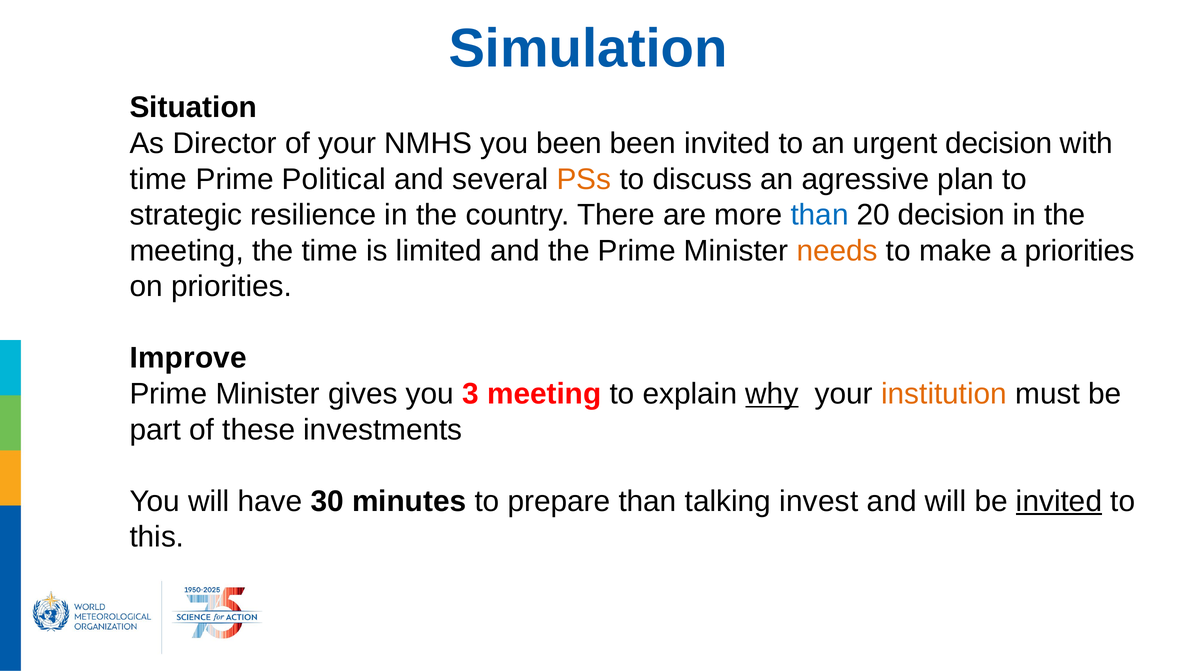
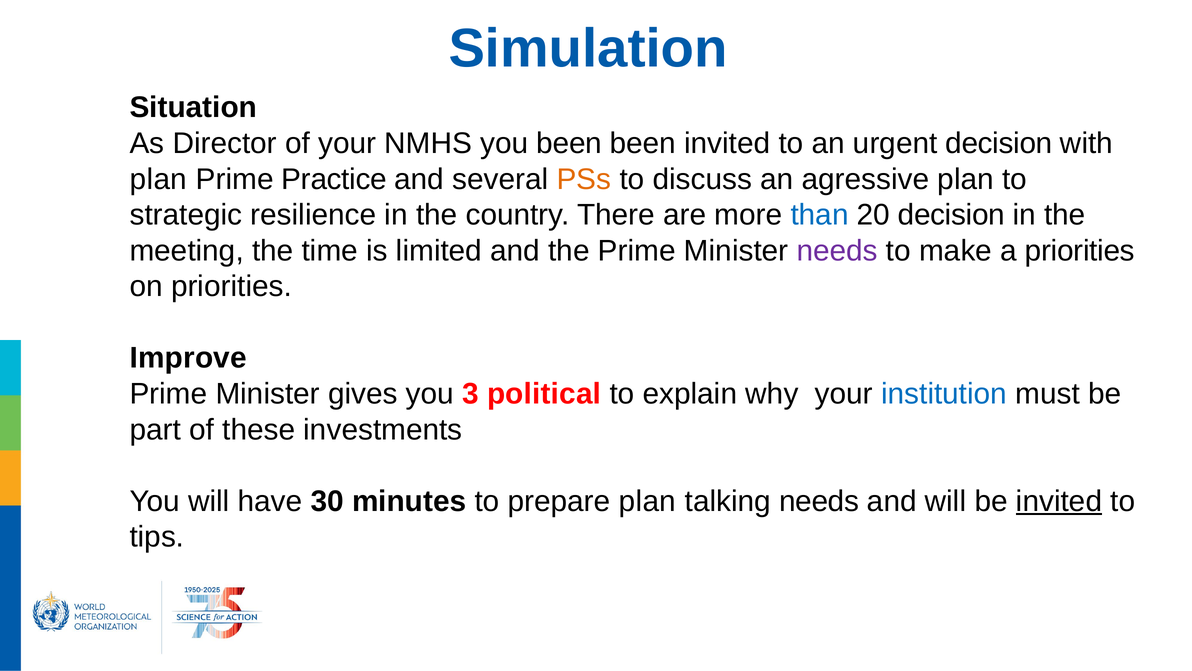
time at (158, 179): time -> plan
Political: Political -> Practice
needs at (837, 251) colour: orange -> purple
3 meeting: meeting -> political
why underline: present -> none
institution colour: orange -> blue
prepare than: than -> plan
talking invest: invest -> needs
this: this -> tips
